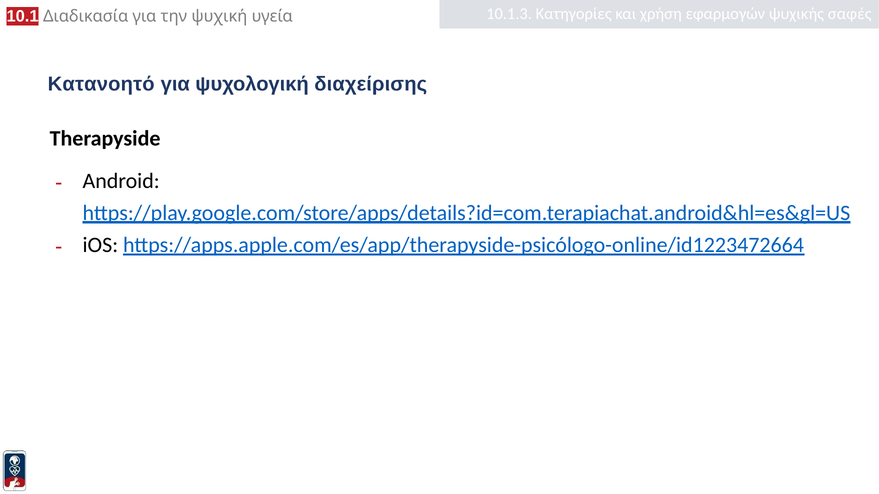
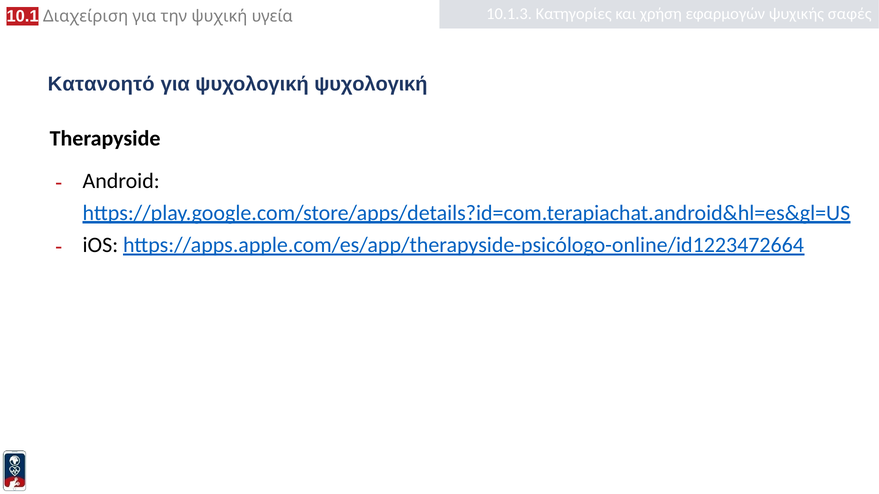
Διαδικασία: Διαδικασία -> Διαχείριση
ψυχολογική διαχείρισης: διαχείρισης -> ψυχολογική
